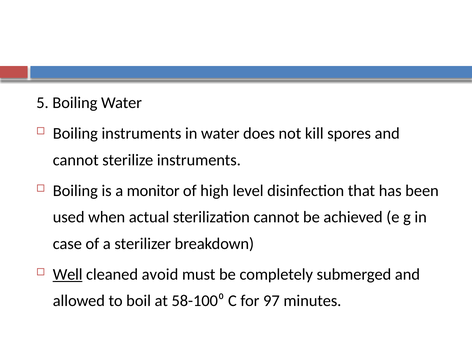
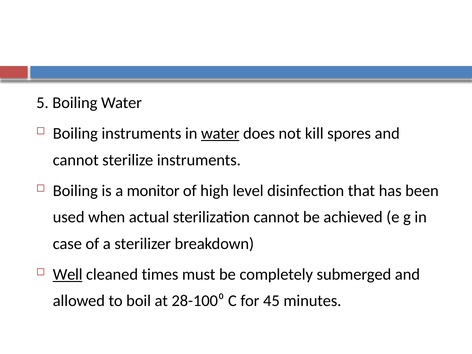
water at (220, 133) underline: none -> present
avoid: avoid -> times
58-100⁰: 58-100⁰ -> 28-100⁰
97: 97 -> 45
